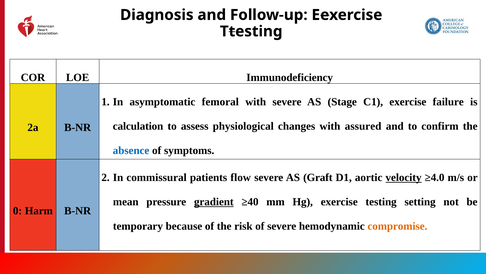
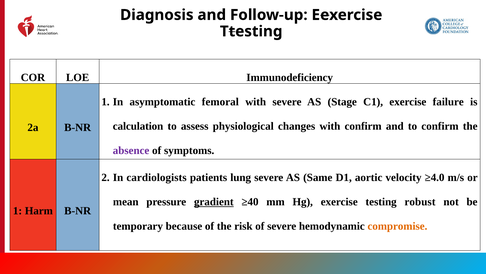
with assured: assured -> confirm
absence colour: blue -> purple
commissural: commissural -> cardiologists
flow: flow -> lung
Graft: Graft -> Same
velocity underline: present -> none
setting: setting -> robust
0 at (18, 211): 0 -> 1
